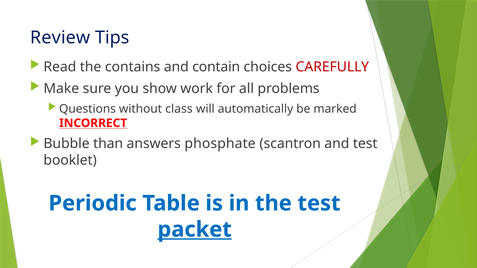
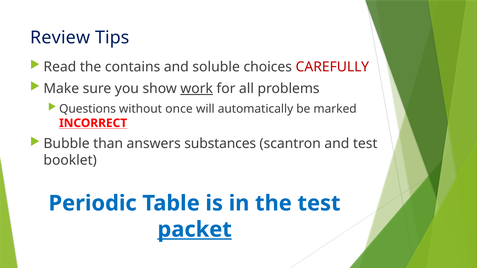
contain: contain -> soluble
work underline: none -> present
class: class -> once
phosphate: phosphate -> substances
